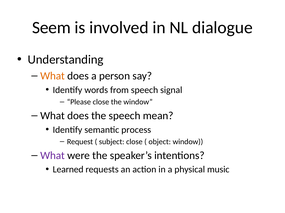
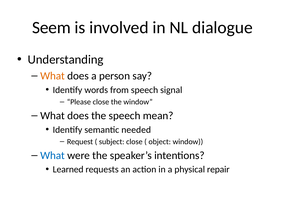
process: process -> needed
What at (53, 156) colour: purple -> blue
music: music -> repair
